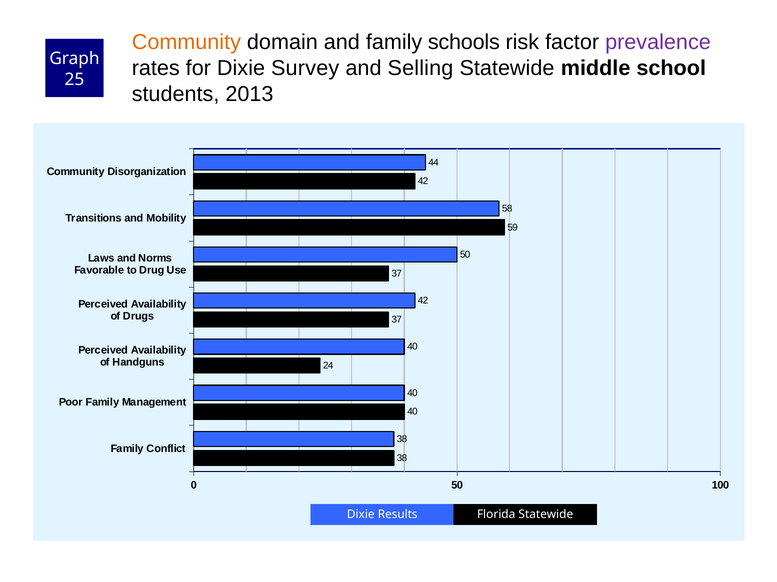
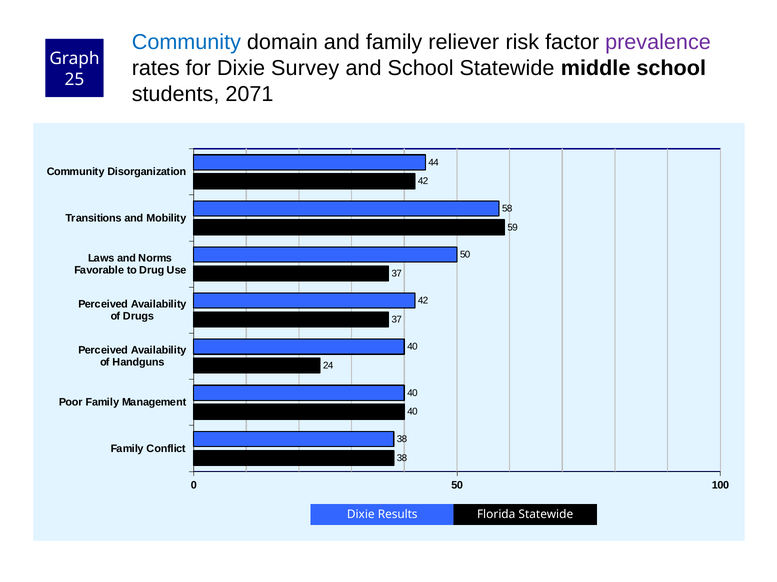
Community at (186, 42) colour: orange -> blue
schools: schools -> reliever
and Selling: Selling -> School
2013: 2013 -> 2071
